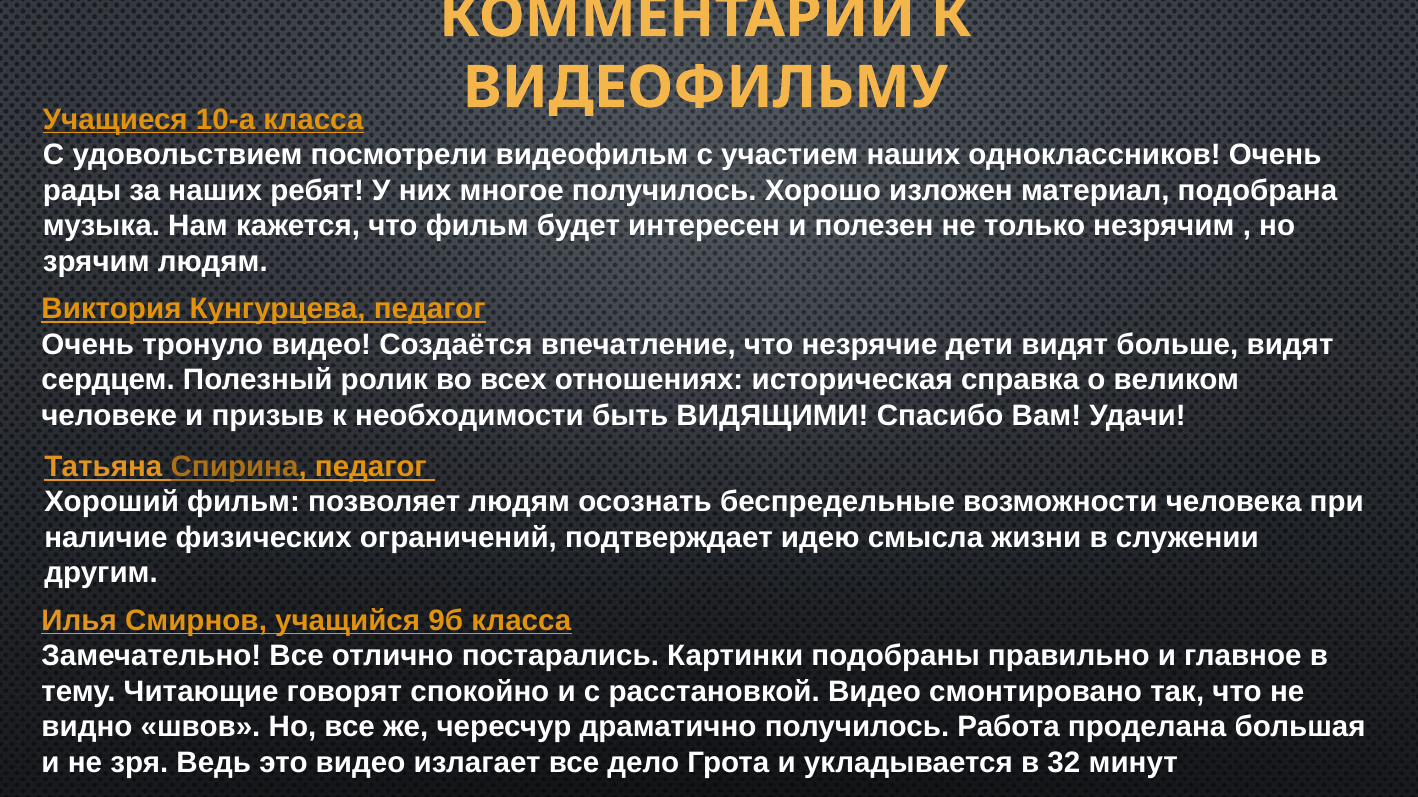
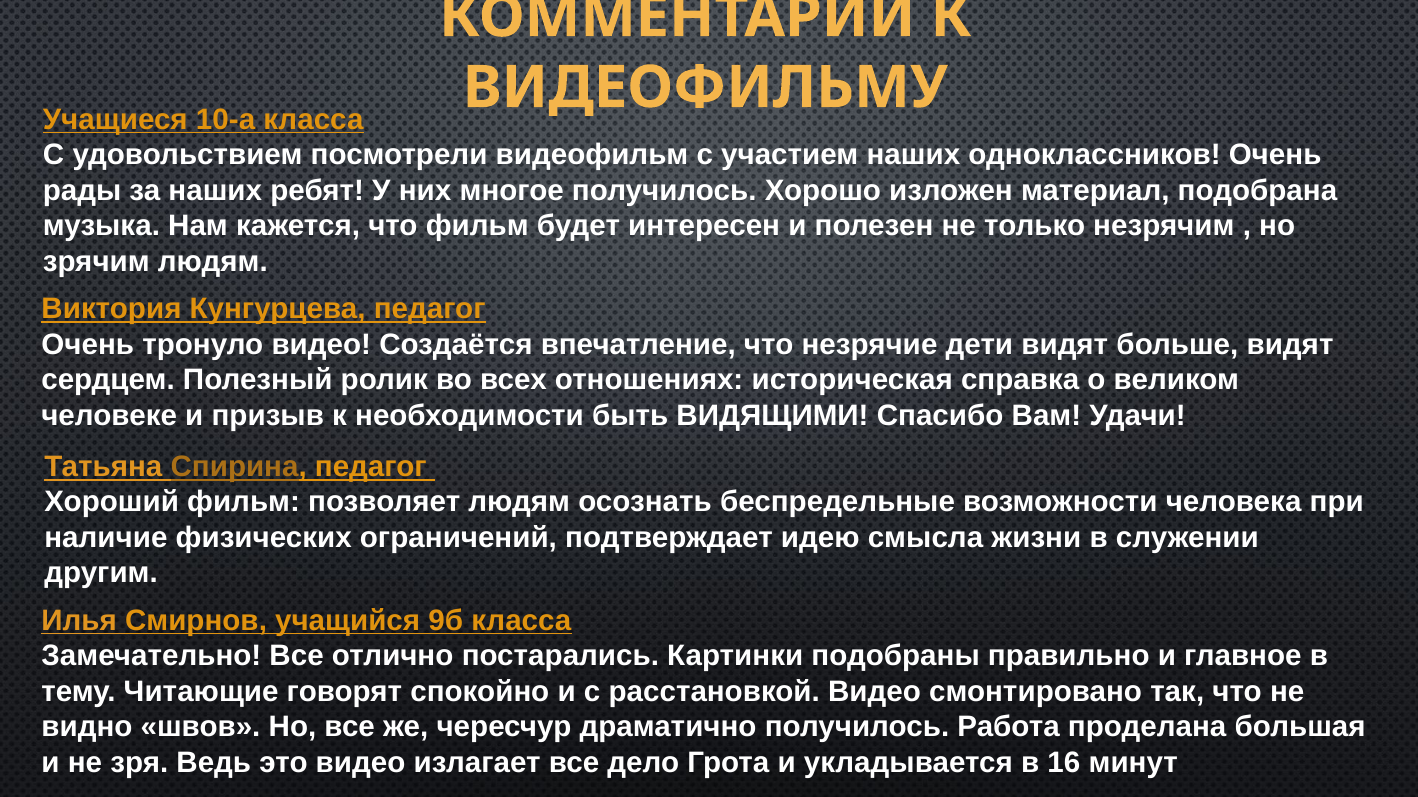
32: 32 -> 16
